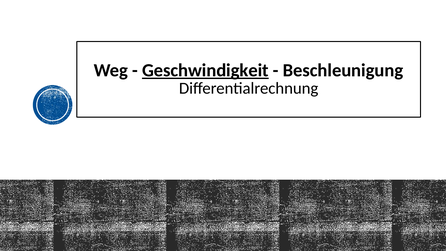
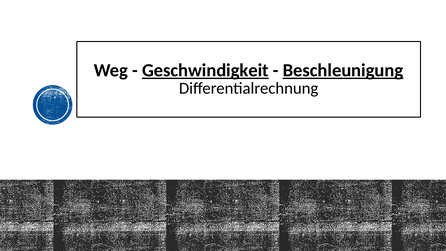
Beschleunigung underline: none -> present
